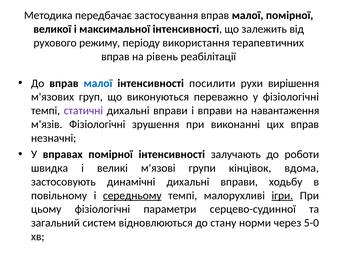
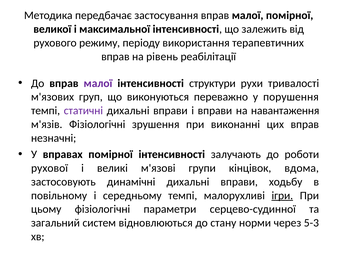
малої at (98, 83) colour: blue -> purple
посилити: посилити -> структури
вирішення: вирішення -> тривалості
у фізіологічні: фізіологічні -> порушення
швидка: швидка -> рухової
середньому underline: present -> none
5-0: 5-0 -> 5-3
